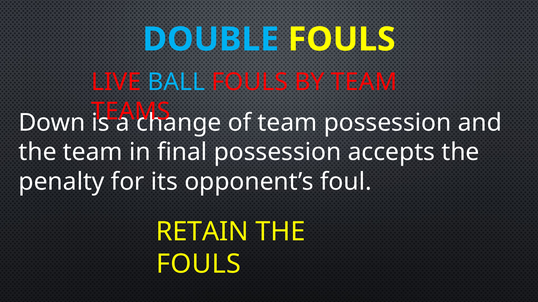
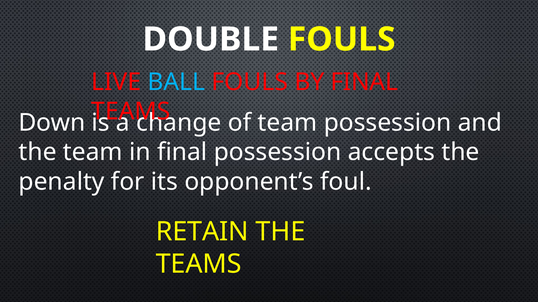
DOUBLE colour: light blue -> white
BY TEAM: TEAM -> FINAL
FOULS at (199, 265): FOULS -> TEAMS
